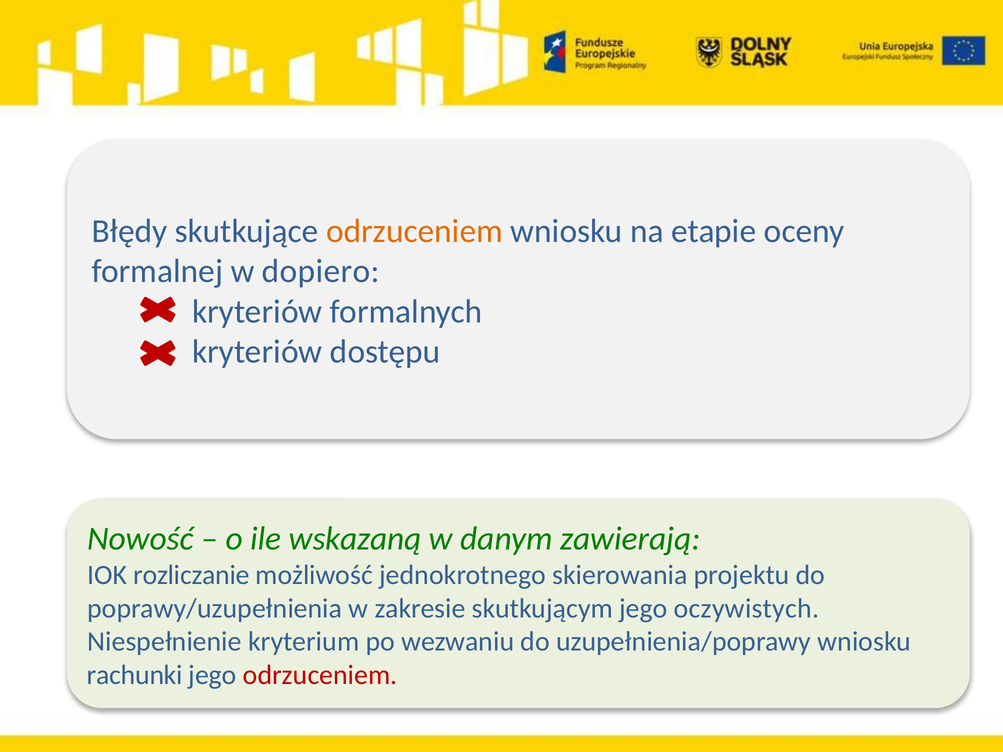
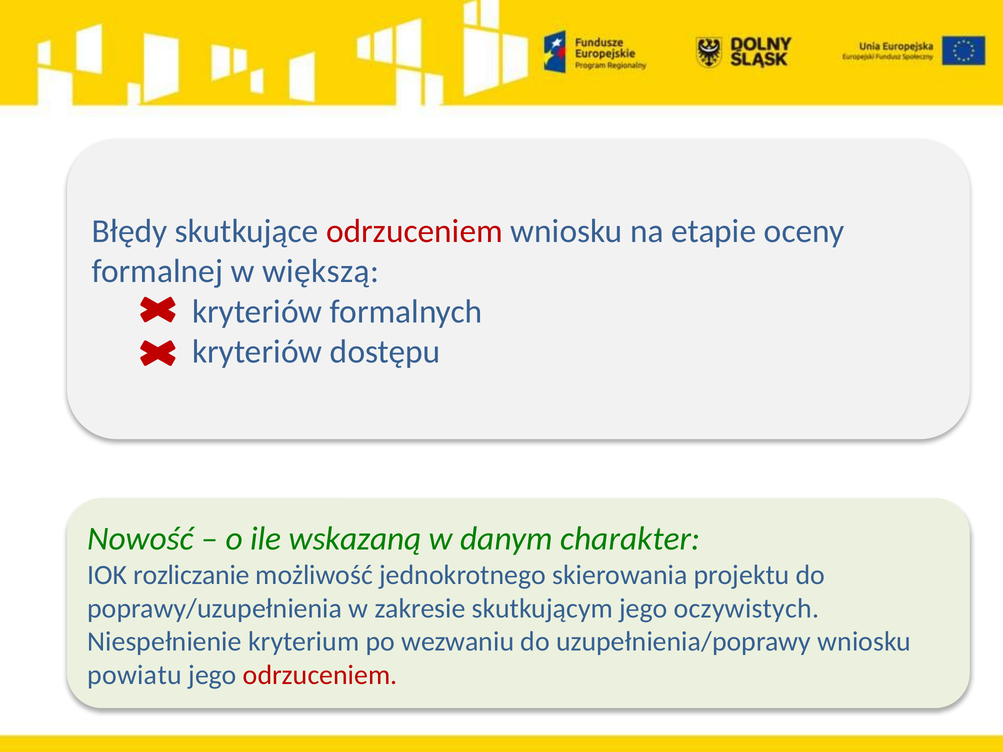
odrzuceniem at (414, 231) colour: orange -> red
dopiero: dopiero -> większą
zawierają: zawierają -> charakter
rachunki: rachunki -> powiatu
